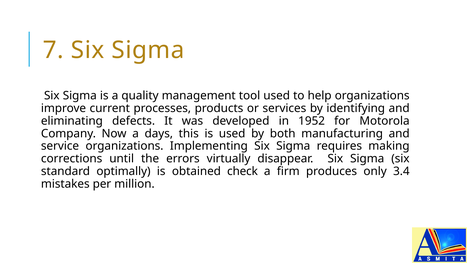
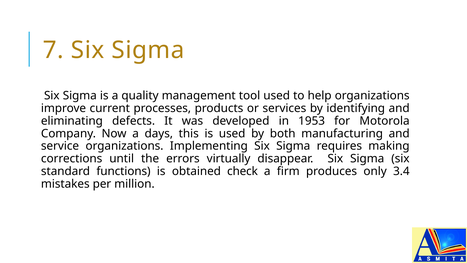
1952: 1952 -> 1953
optimally: optimally -> functions
